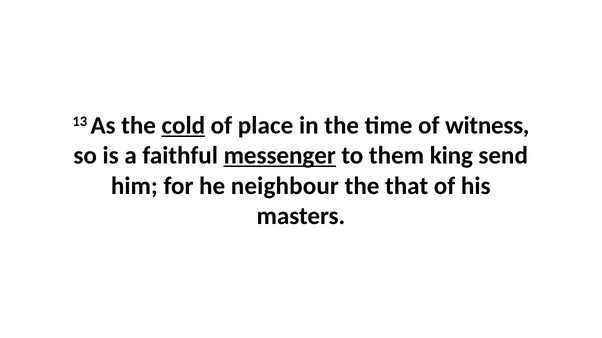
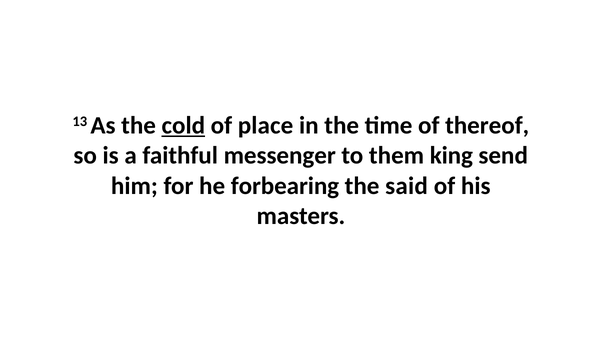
witness: witness -> thereof
messenger underline: present -> none
neighbour: neighbour -> forbearing
that: that -> said
